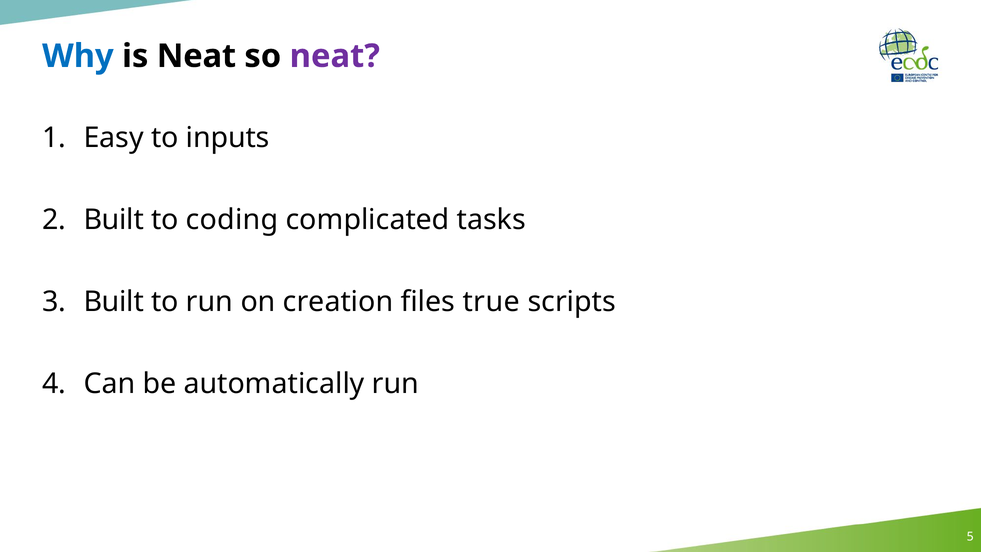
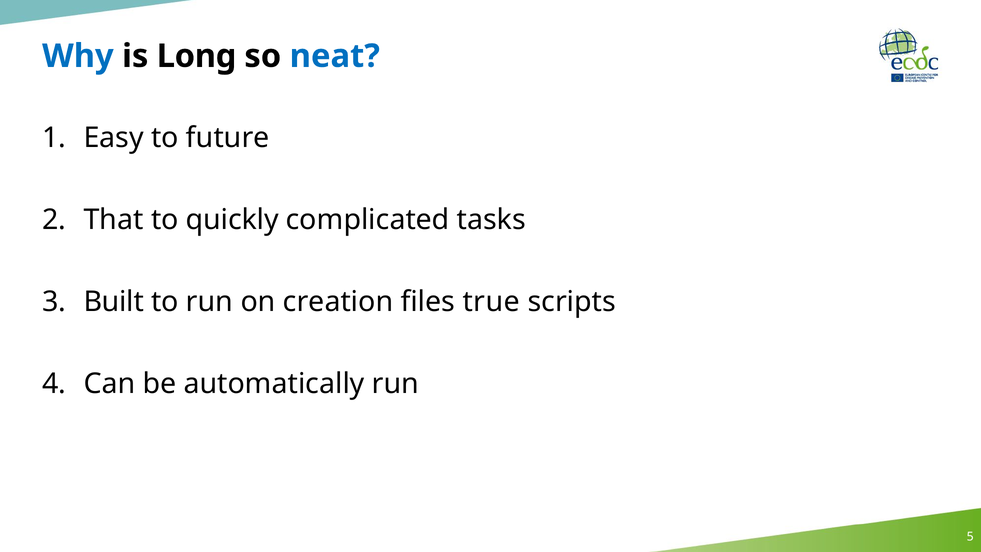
is Neat: Neat -> Long
neat at (335, 56) colour: purple -> blue
inputs: inputs -> future
Built at (114, 220): Built -> That
coding: coding -> quickly
